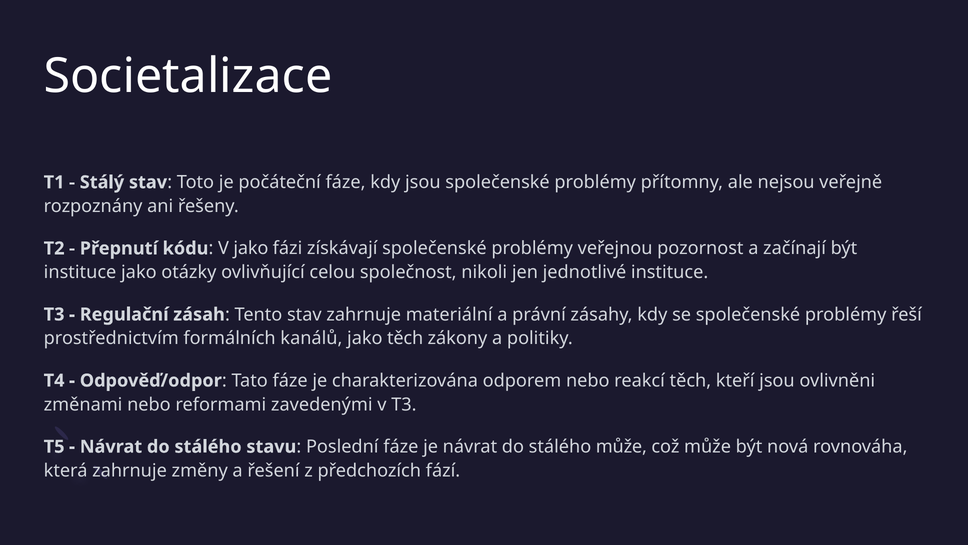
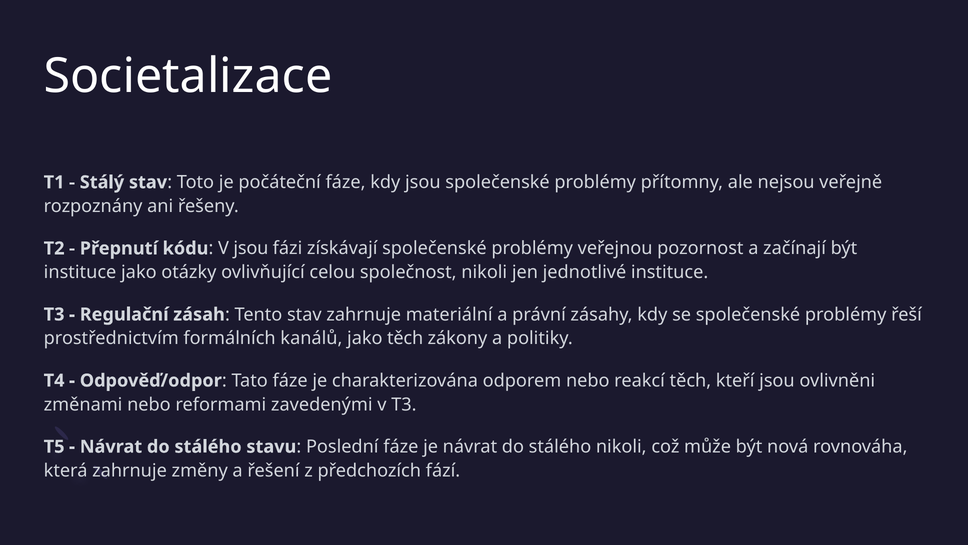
V jako: jako -> jsou
stálého může: může -> nikoli
